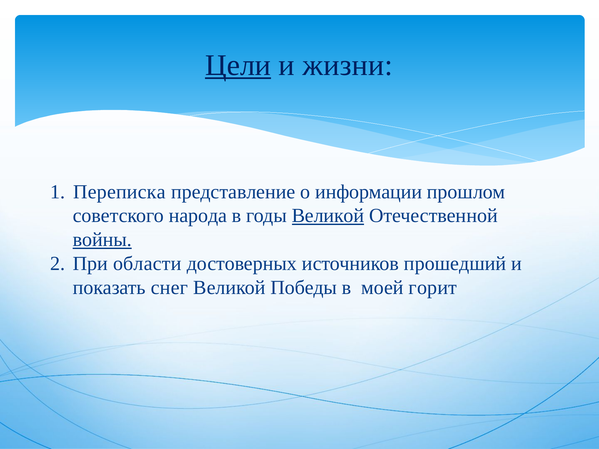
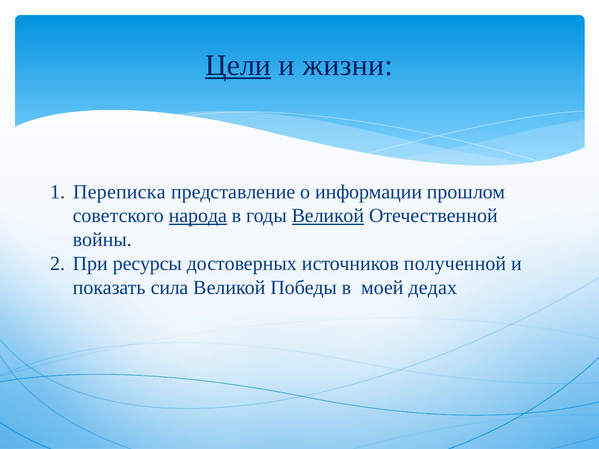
народа underline: none -> present
войны underline: present -> none
области: области -> ресурсы
прошедший: прошедший -> полученной
снег: снег -> сила
горит: горит -> дедах
